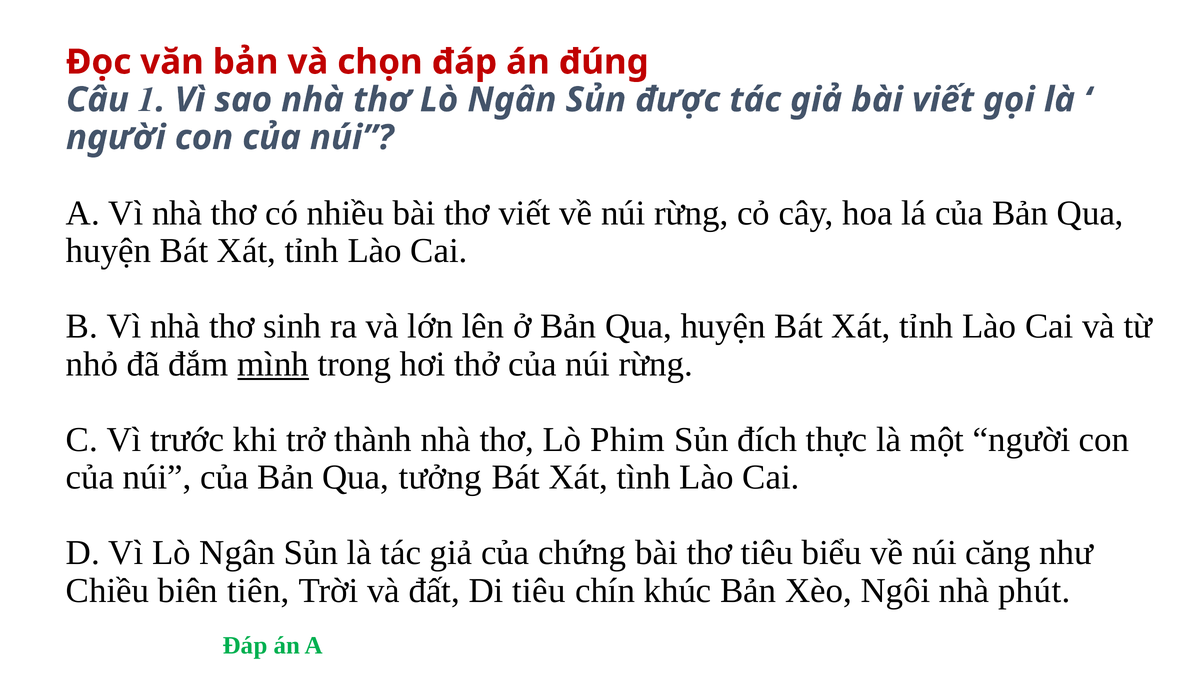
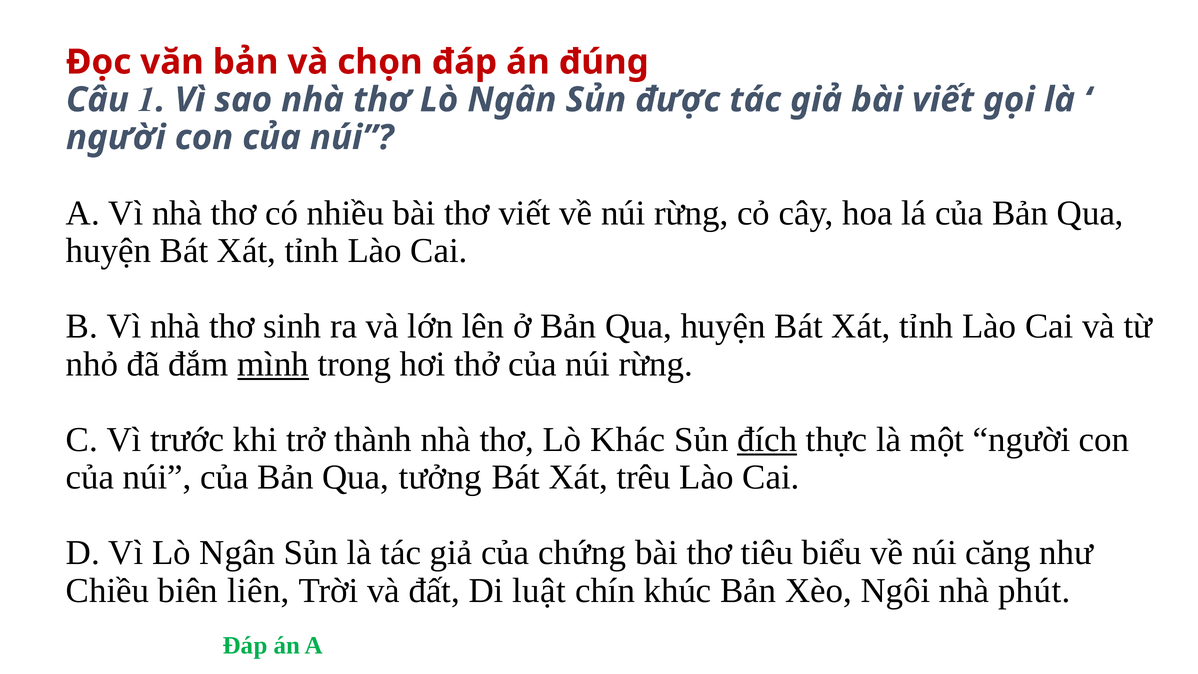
Phim: Phim -> Khác
đích underline: none -> present
tình: tình -> trêu
tiên: tiên -> liên
Di tiêu: tiêu -> luật
